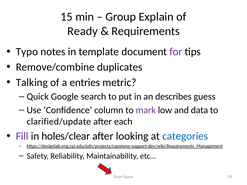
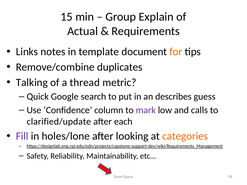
Ready: Ready -> Actual
Typo: Typo -> Links
for colour: purple -> orange
entries: entries -> thread
data: data -> calls
holes/clear: holes/clear -> holes/lone
categories colour: blue -> orange
